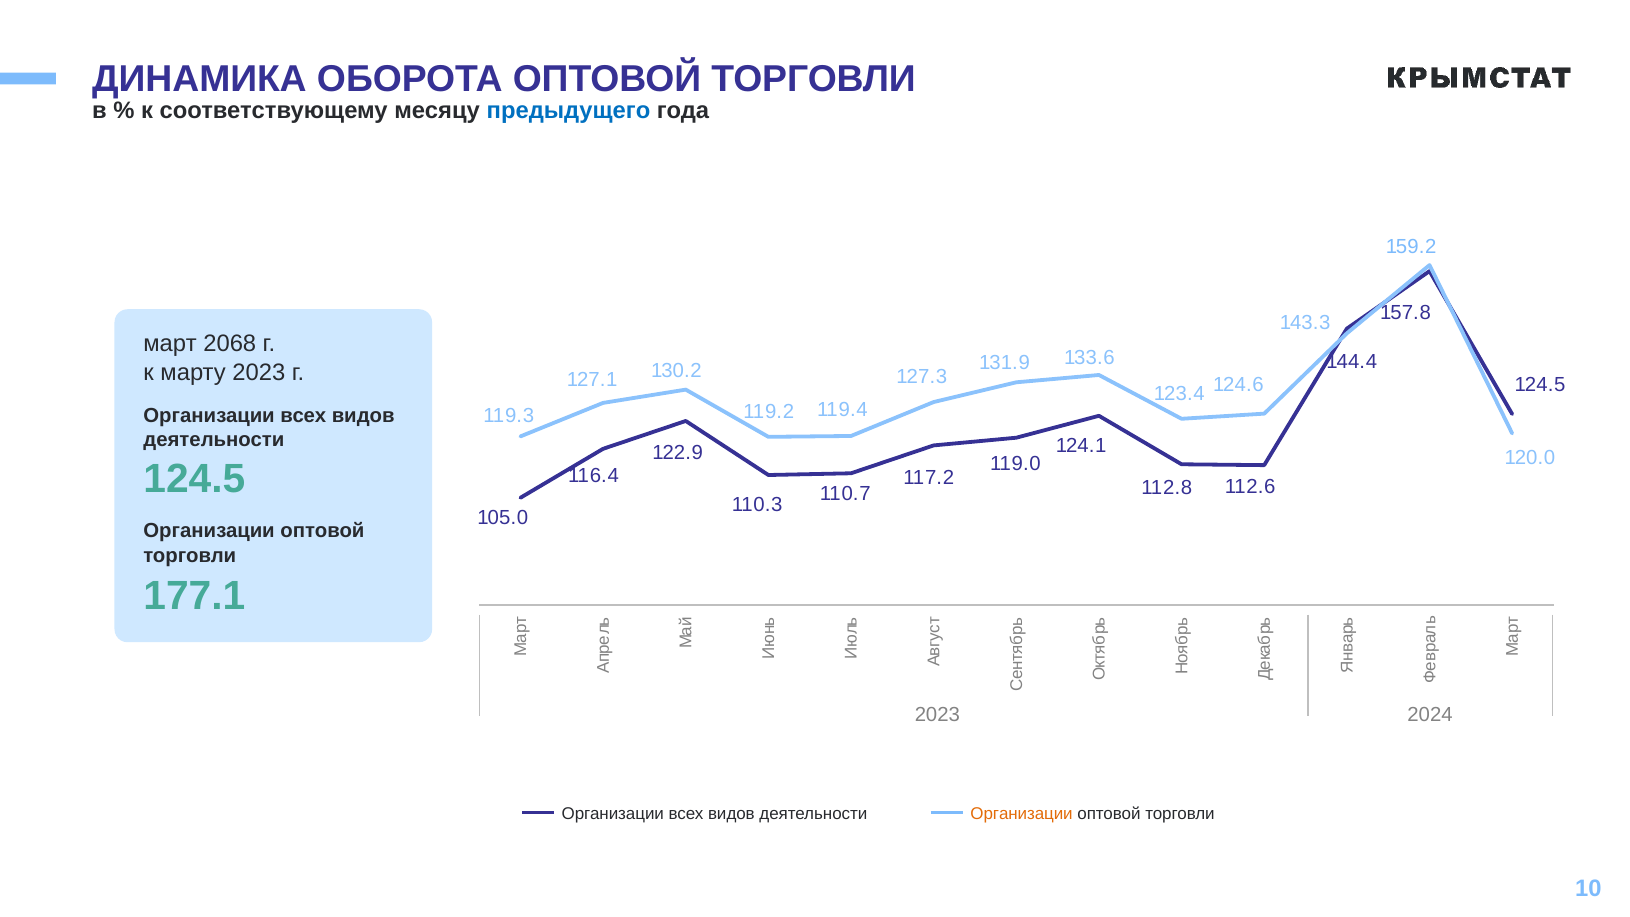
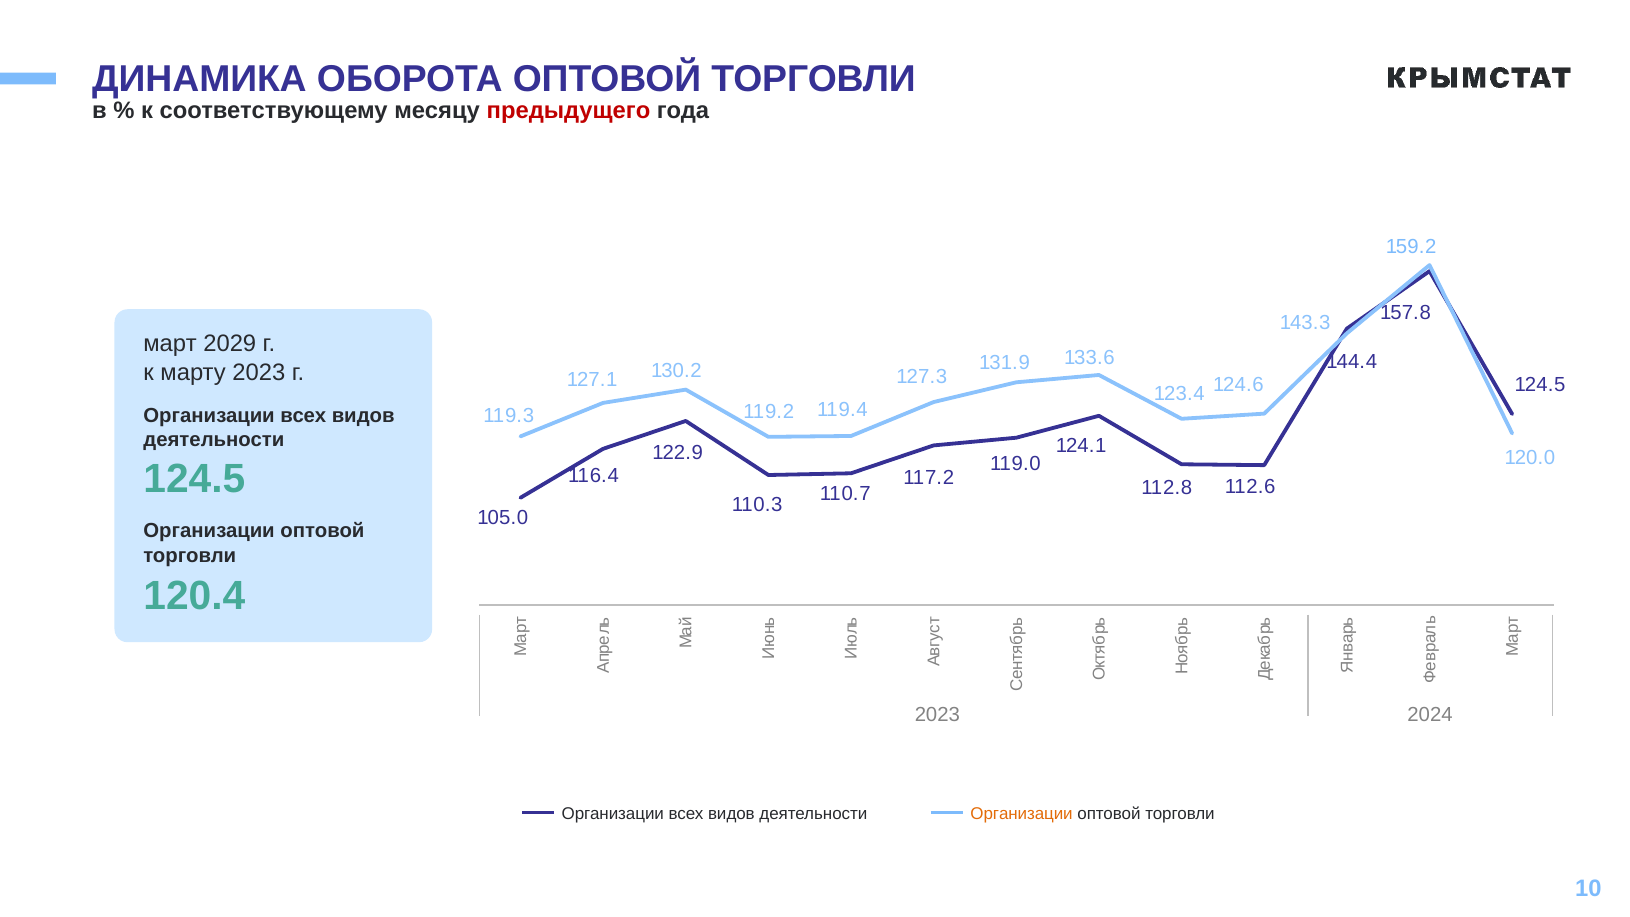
предыдущего colour: blue -> red
2068: 2068 -> 2029
177.1: 177.1 -> 120.4
